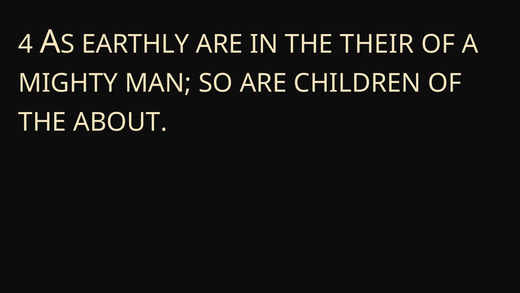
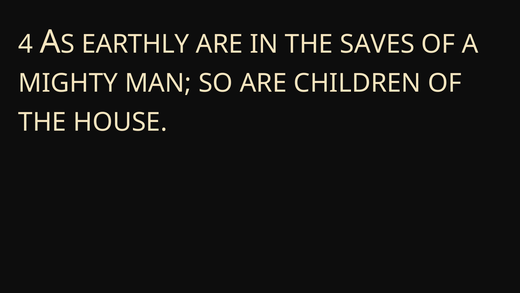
THEIR: THEIR -> SAVES
ABOUT: ABOUT -> HOUSE
